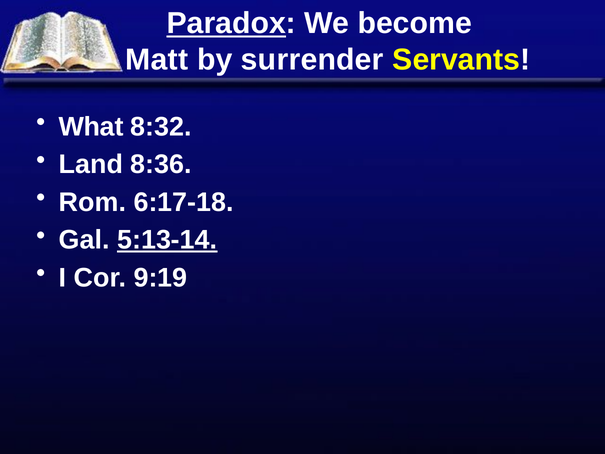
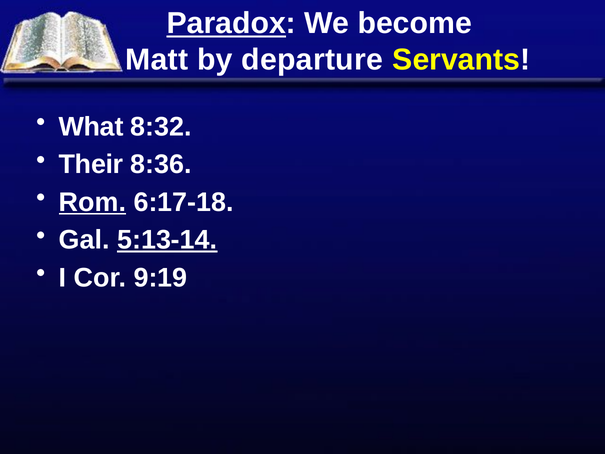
surrender: surrender -> departure
Land: Land -> Their
Rom underline: none -> present
